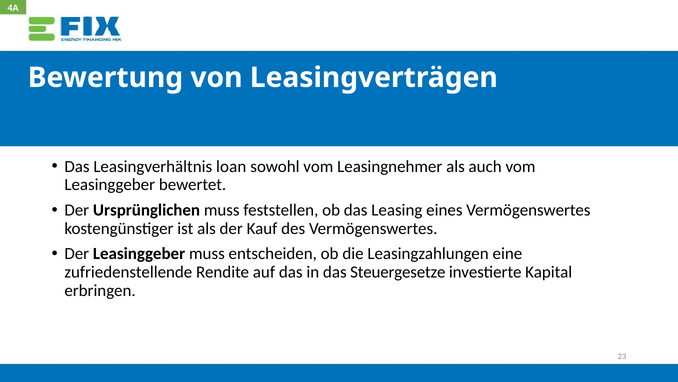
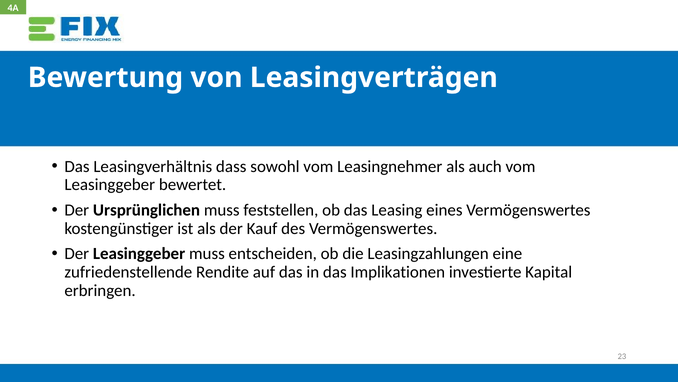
loan: loan -> dass
Steuergesetze: Steuergesetze -> Implikationen
